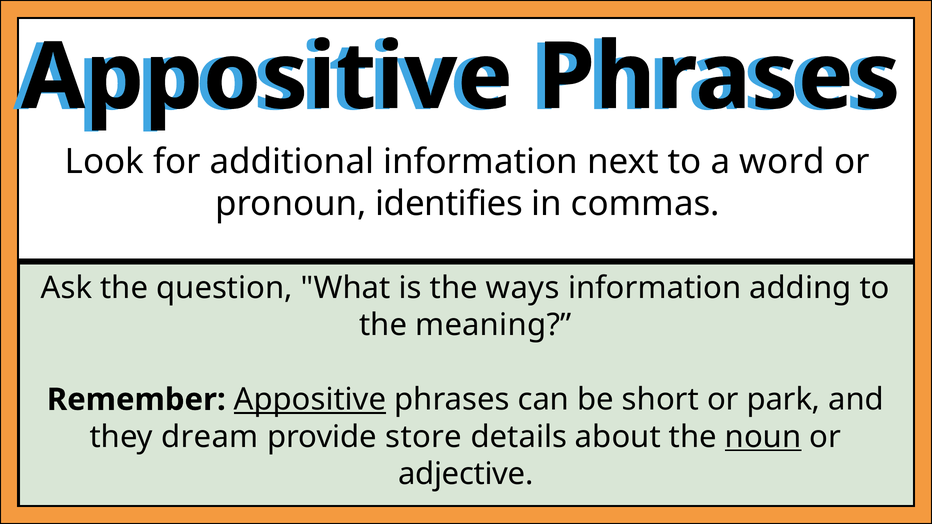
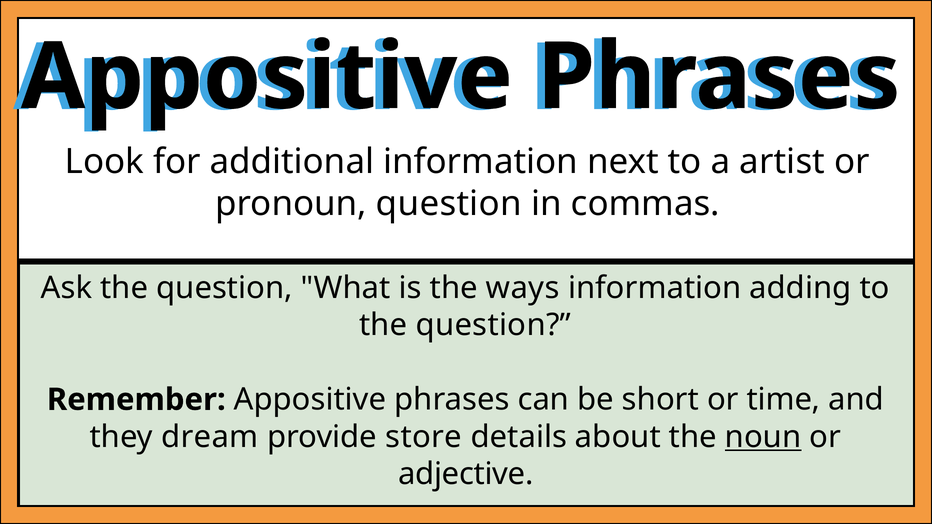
word: word -> artist
pronoun identifies: identifies -> question
meaning at (493, 325): meaning -> question
Appositive at (310, 400) underline: present -> none
park: park -> time
